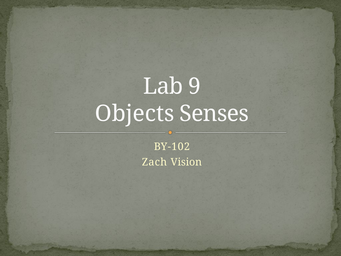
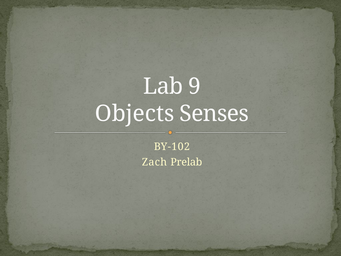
Vision: Vision -> Prelab
